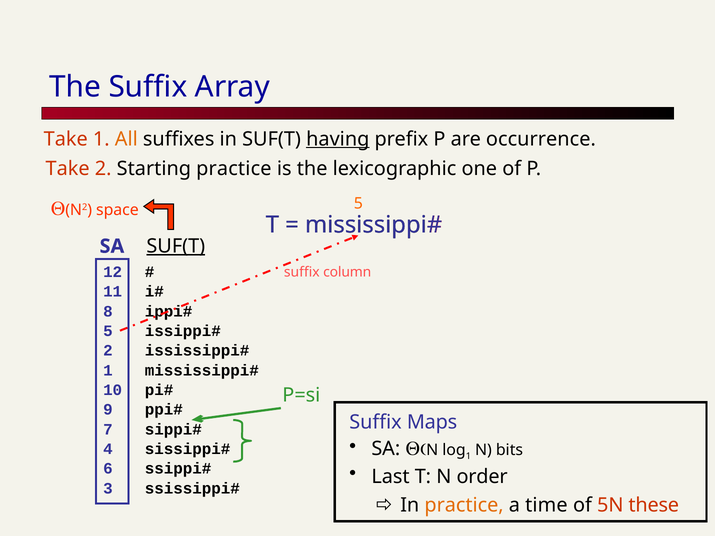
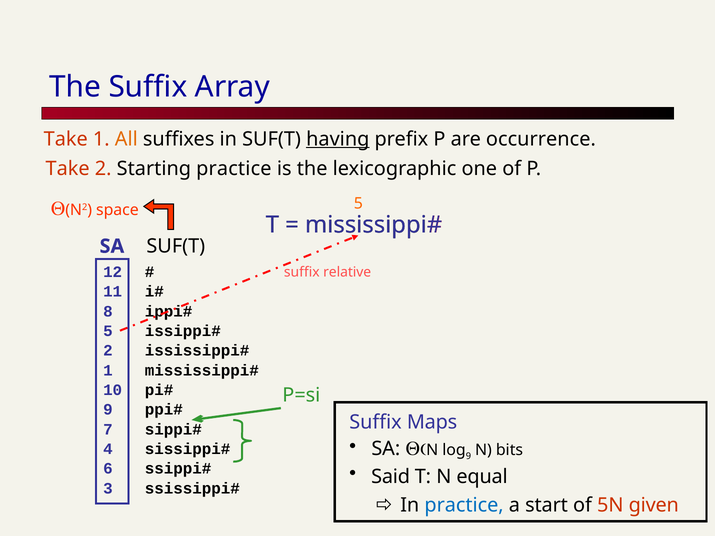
SUF(T at (176, 246) underline: present -> none
column: column -> relative
1 at (468, 456): 1 -> 9
Last: Last -> Said
order: order -> equal
practice at (464, 505) colour: orange -> blue
time: time -> start
these: these -> given
